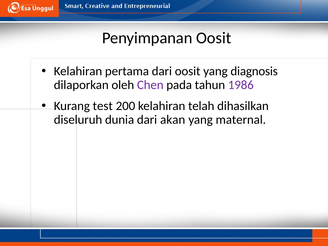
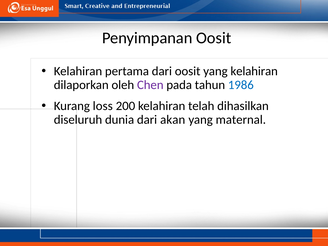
yang diagnosis: diagnosis -> kelahiran
1986 colour: purple -> blue
test: test -> loss
